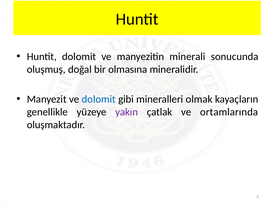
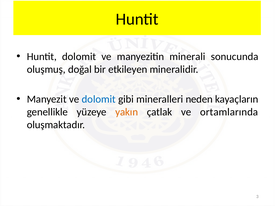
olmasına: olmasına -> etkileyen
olmak: olmak -> neden
yakın colour: purple -> orange
